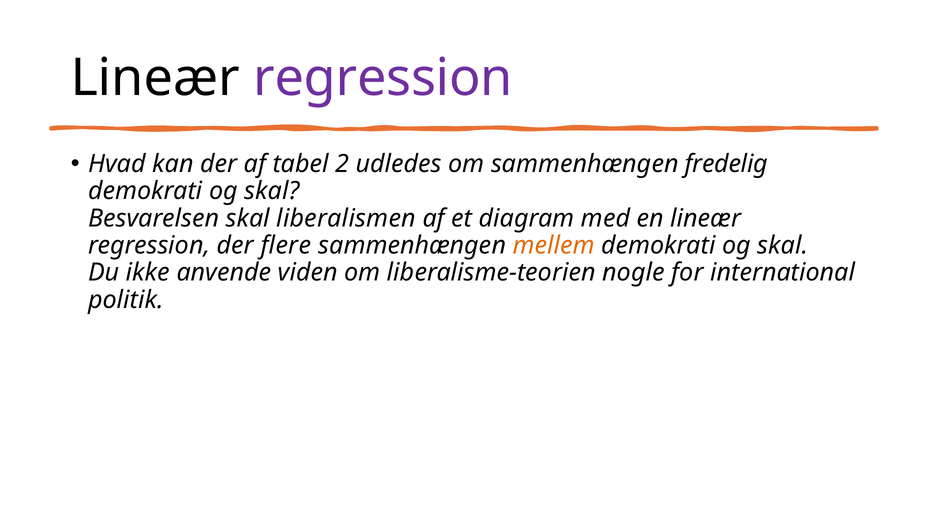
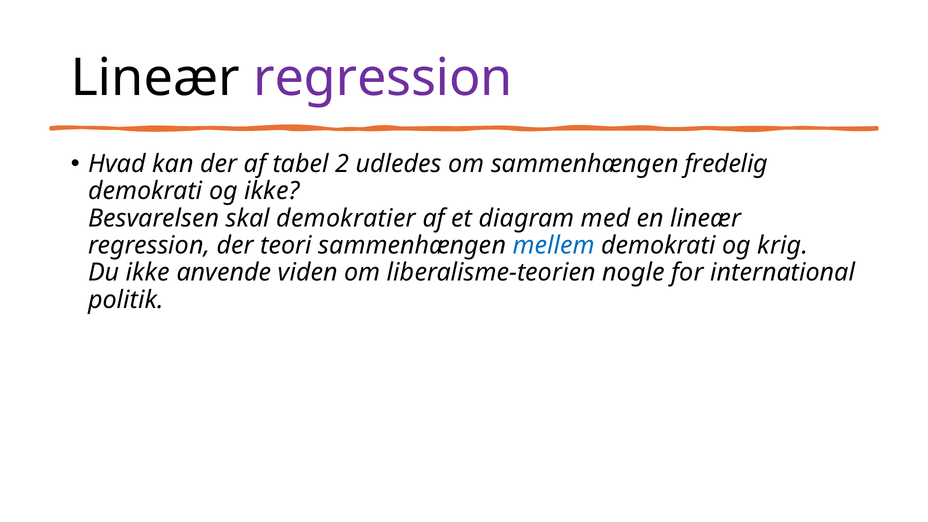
skal at (272, 191): skal -> ikke
liberalismen: liberalismen -> demokratier
flere: flere -> teori
mellem colour: orange -> blue
skal at (783, 245): skal -> krig
